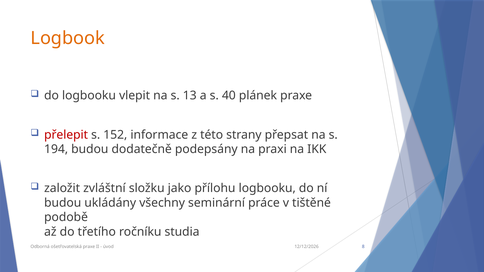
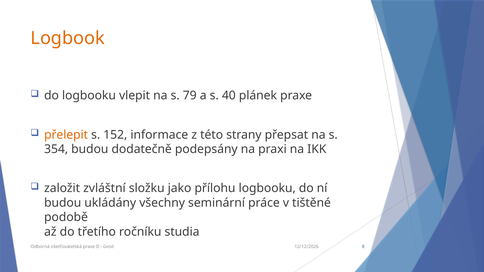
13: 13 -> 79
přelepit colour: red -> orange
194: 194 -> 354
